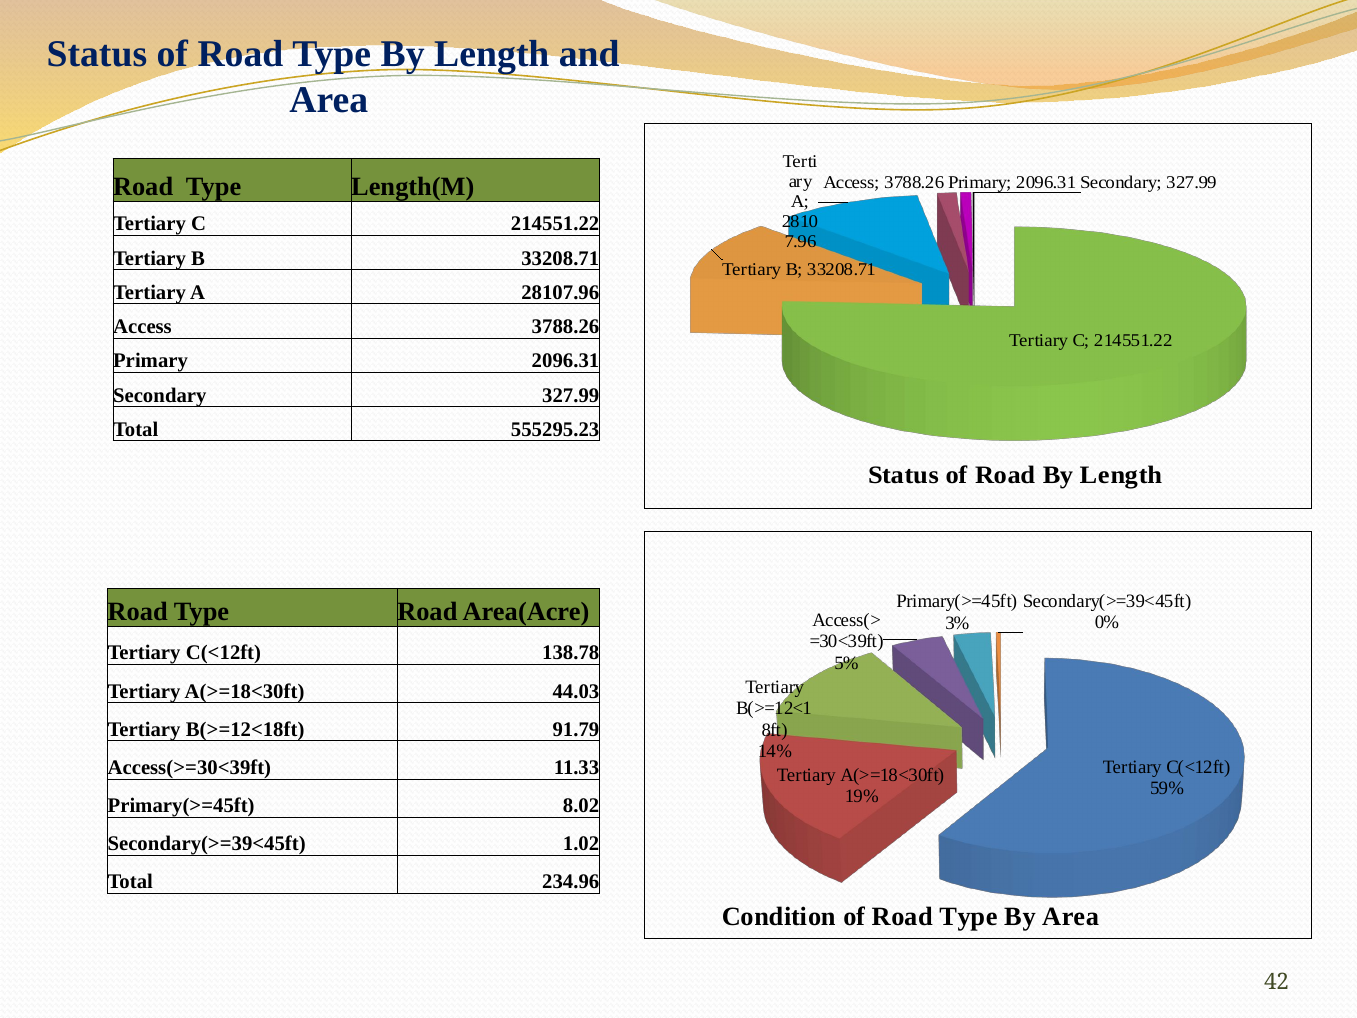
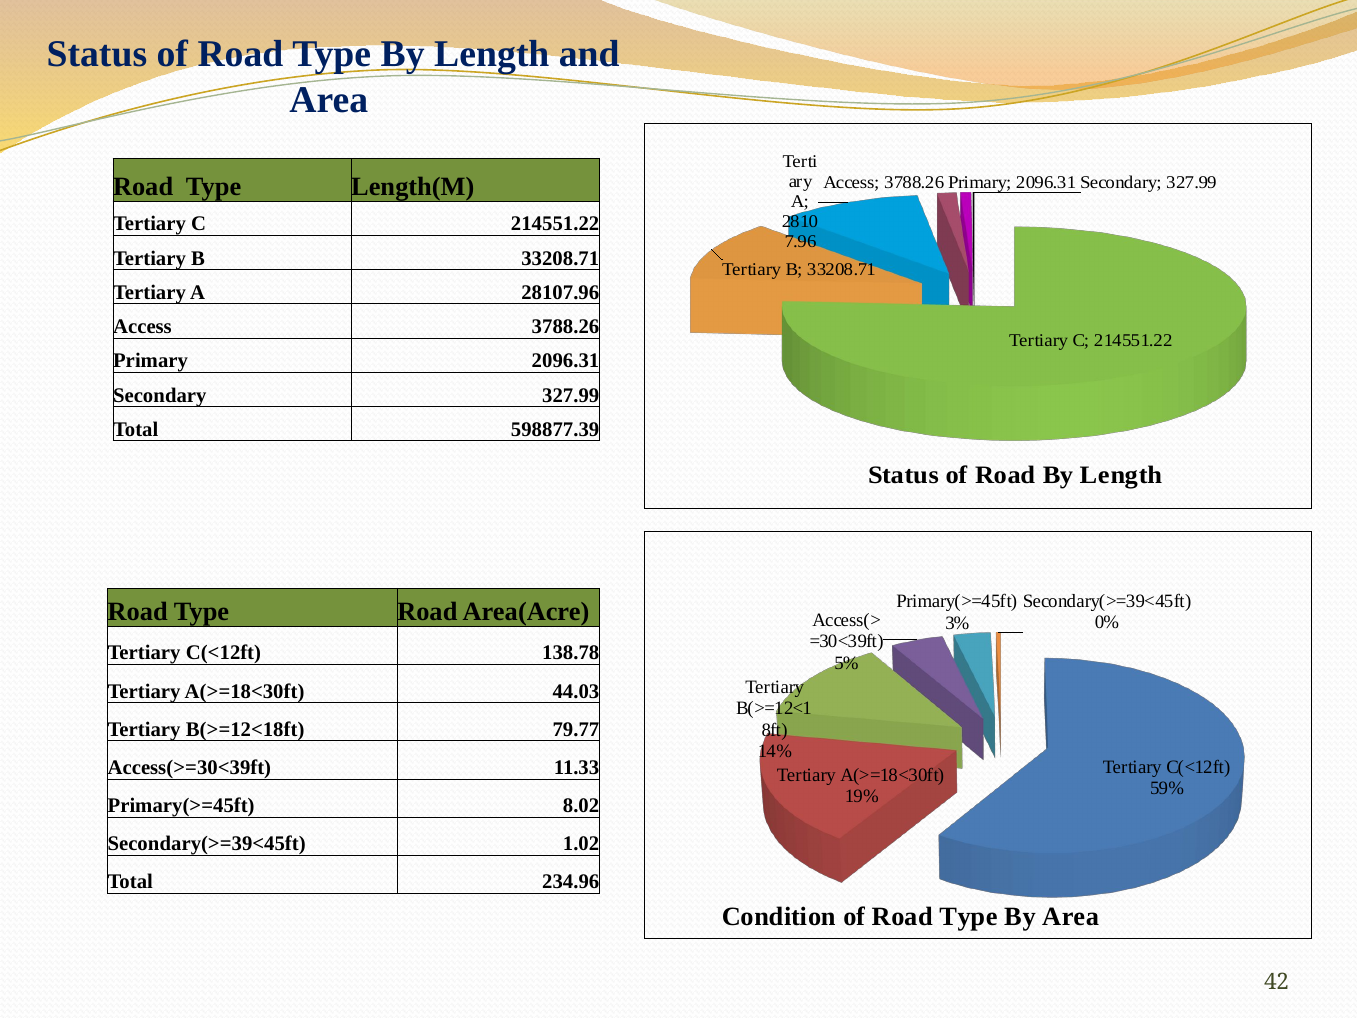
555295.23: 555295.23 -> 598877.39
91.79: 91.79 -> 79.77
